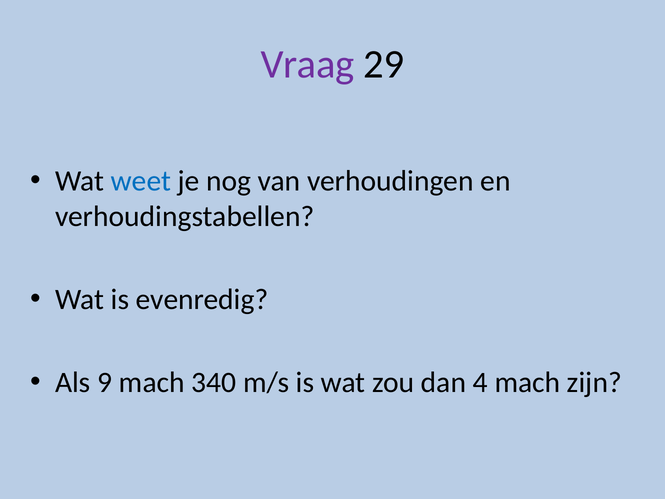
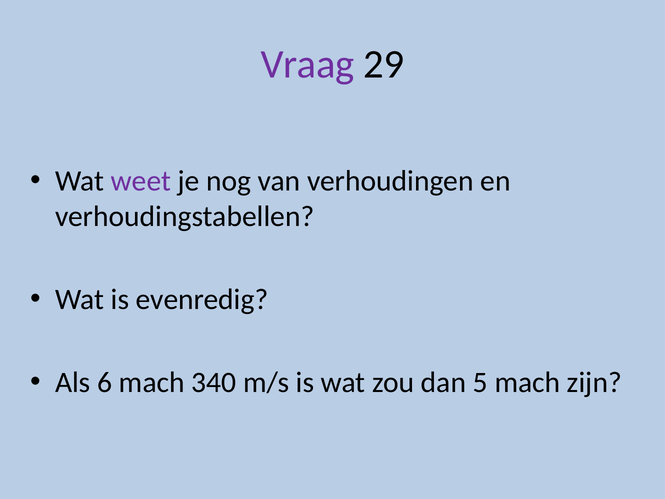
weet colour: blue -> purple
9: 9 -> 6
4: 4 -> 5
